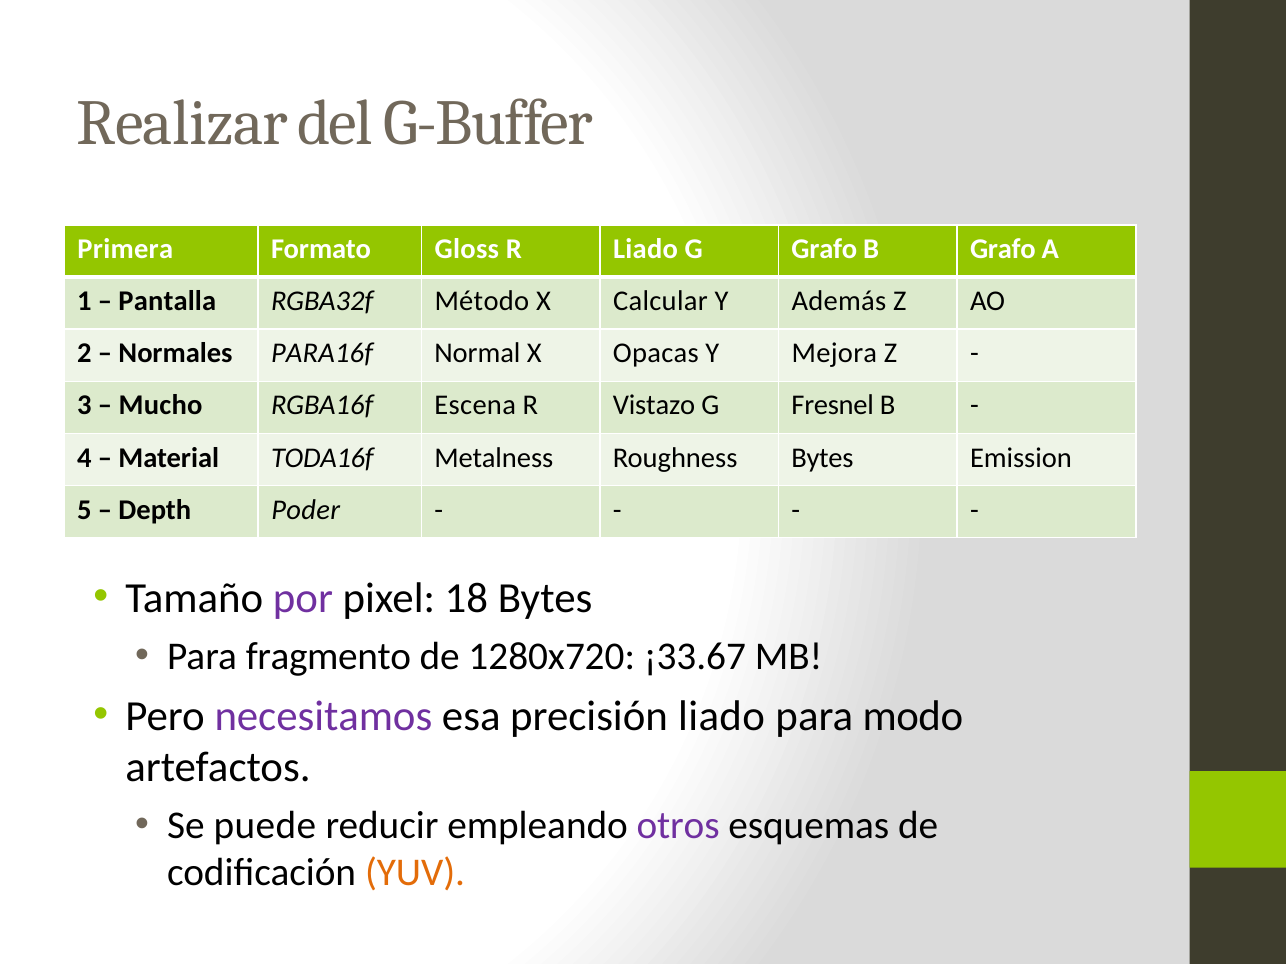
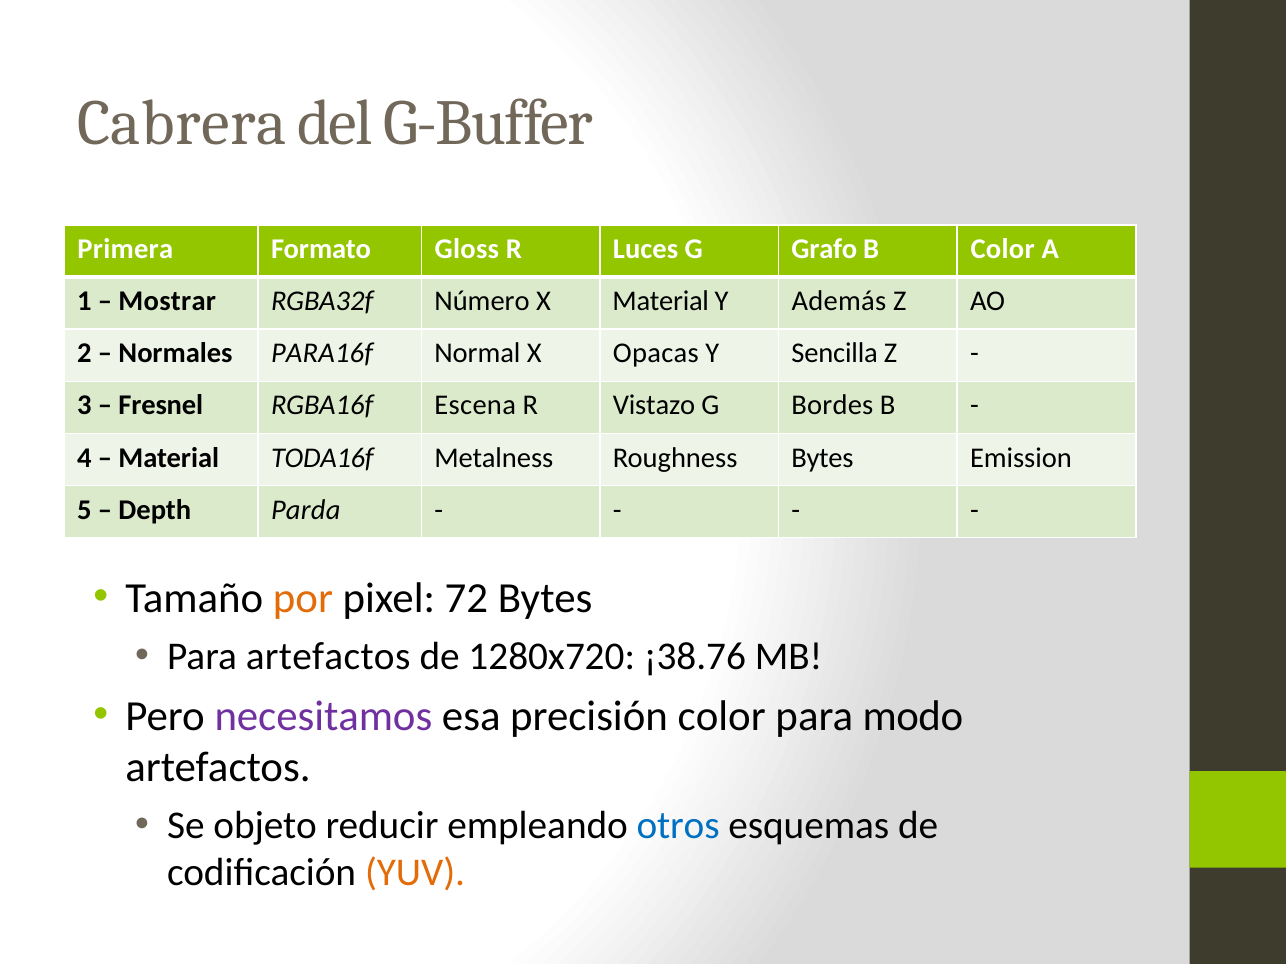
Realizar: Realizar -> Cabrera
R Liado: Liado -> Luces
B Grafo: Grafo -> Color
Pantalla: Pantalla -> Mostrar
Método: Método -> Número
X Calcular: Calcular -> Material
Mejora: Mejora -> Sencilla
Mucho: Mucho -> Fresnel
Fresnel: Fresnel -> Bordes
Poder: Poder -> Parda
por colour: purple -> orange
18: 18 -> 72
Para fragmento: fragmento -> artefactos
¡33.67: ¡33.67 -> ¡38.76
precisión liado: liado -> color
puede: puede -> objeto
otros colour: purple -> blue
